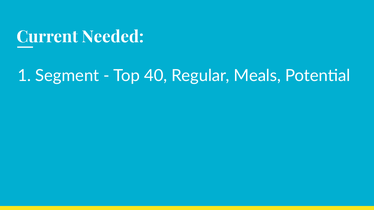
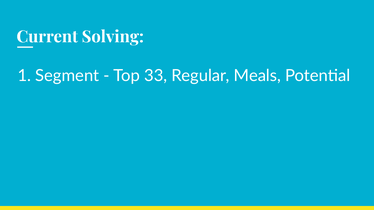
Needed: Needed -> Solving
40: 40 -> 33
